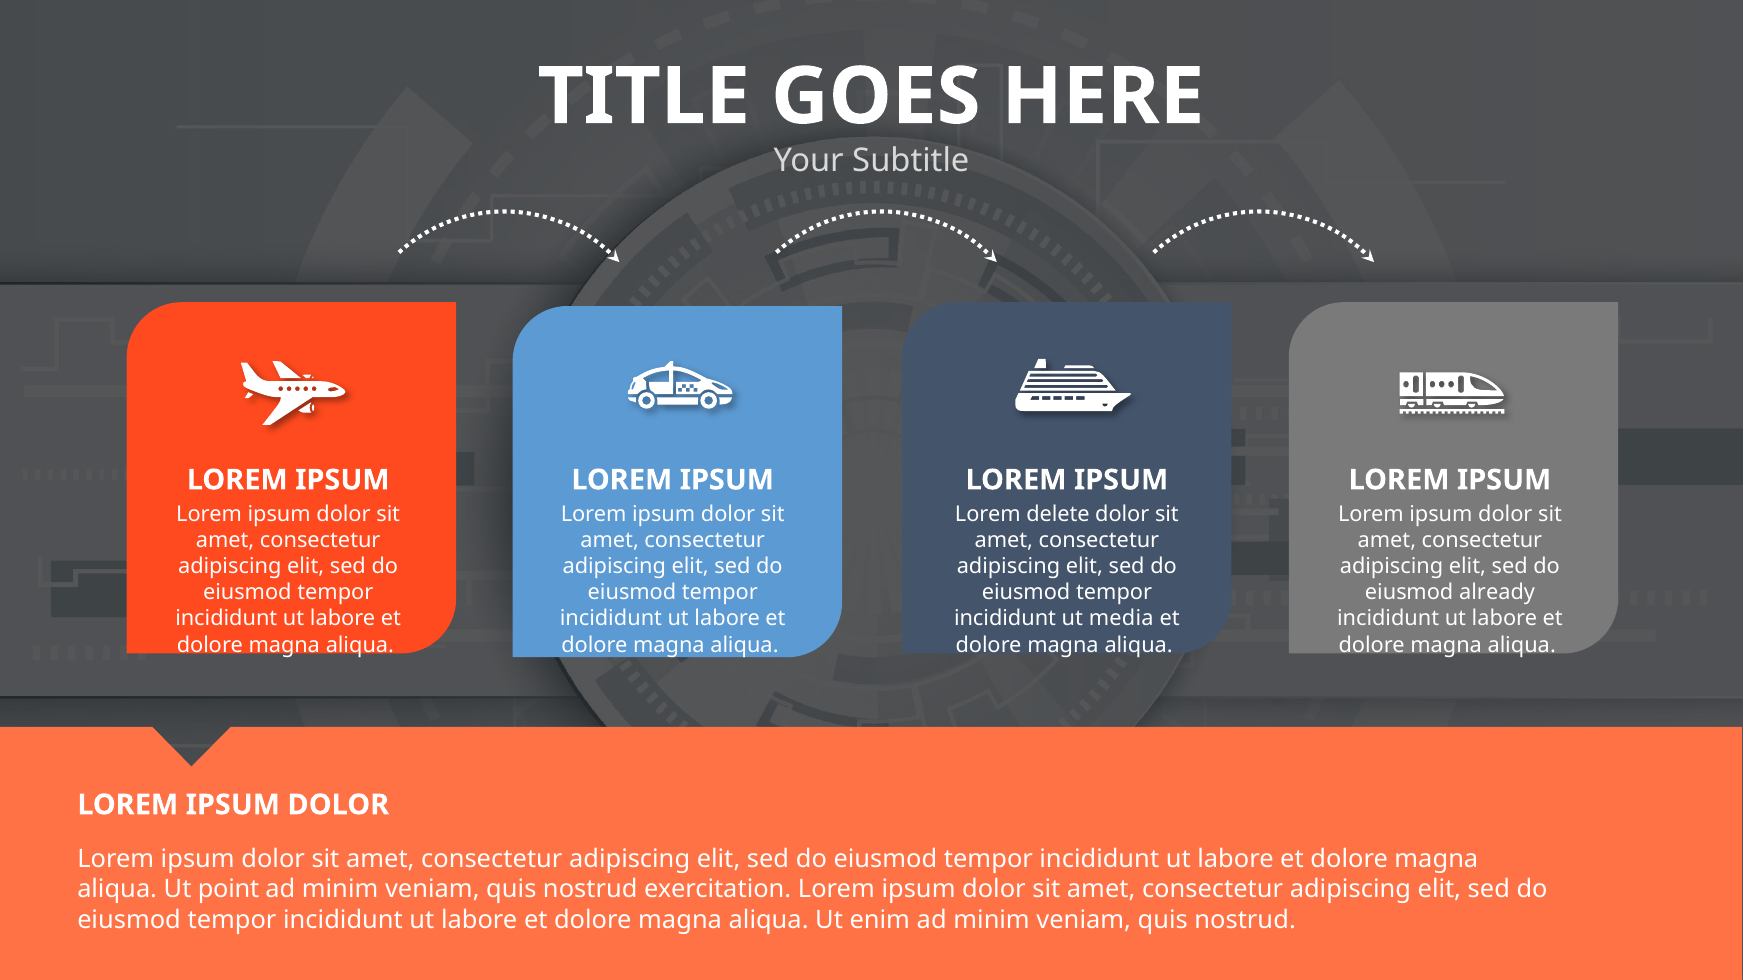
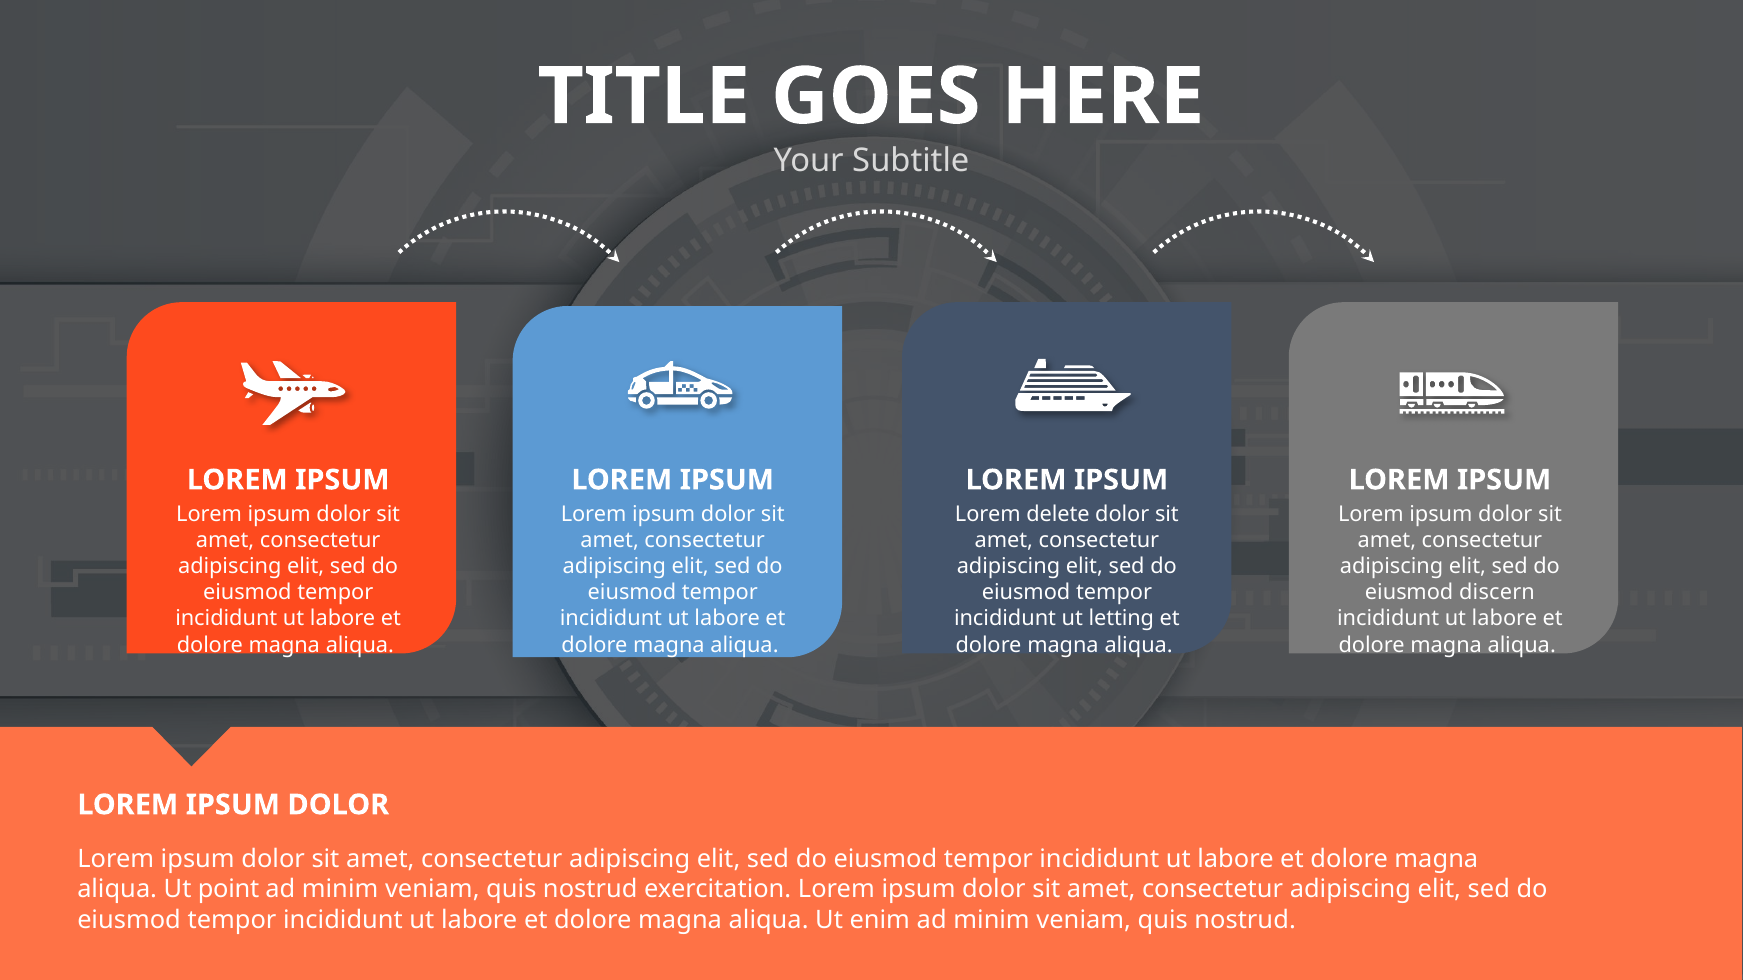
already: already -> discern
media: media -> letting
